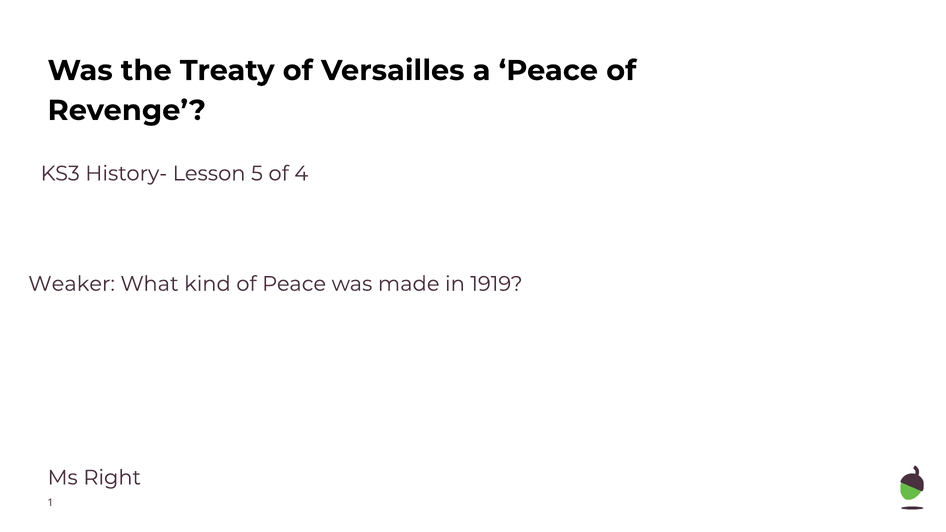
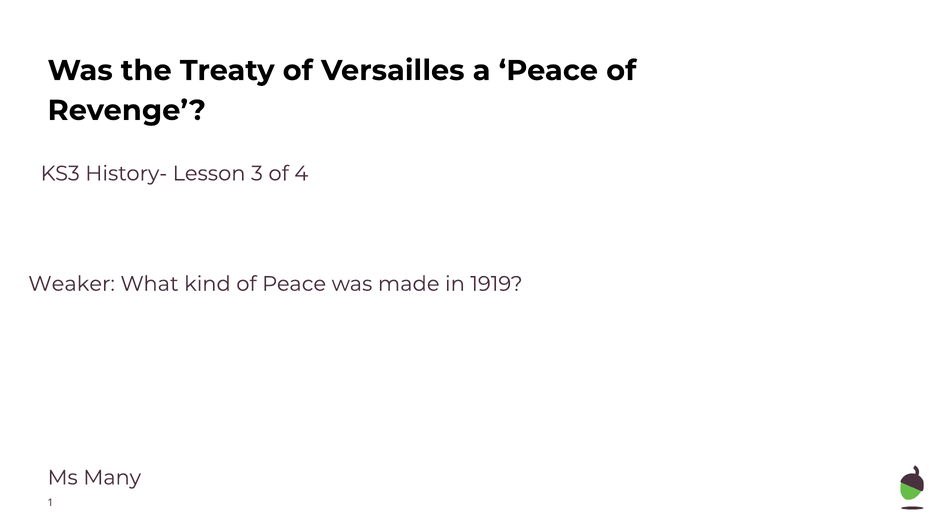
5: 5 -> 3
Right: Right -> Many
